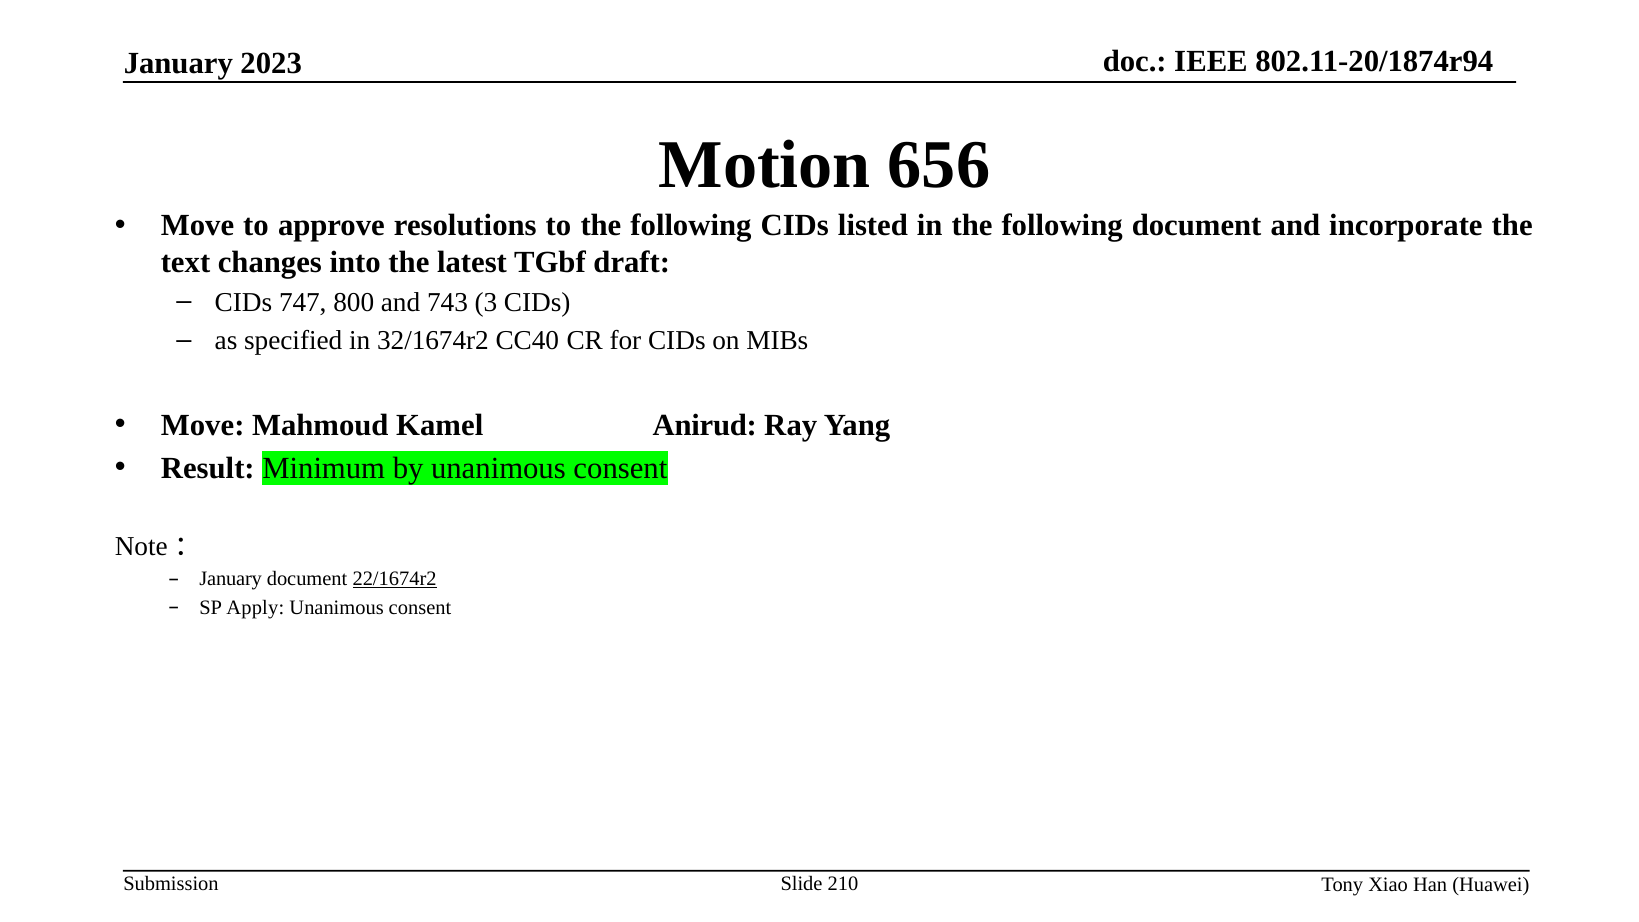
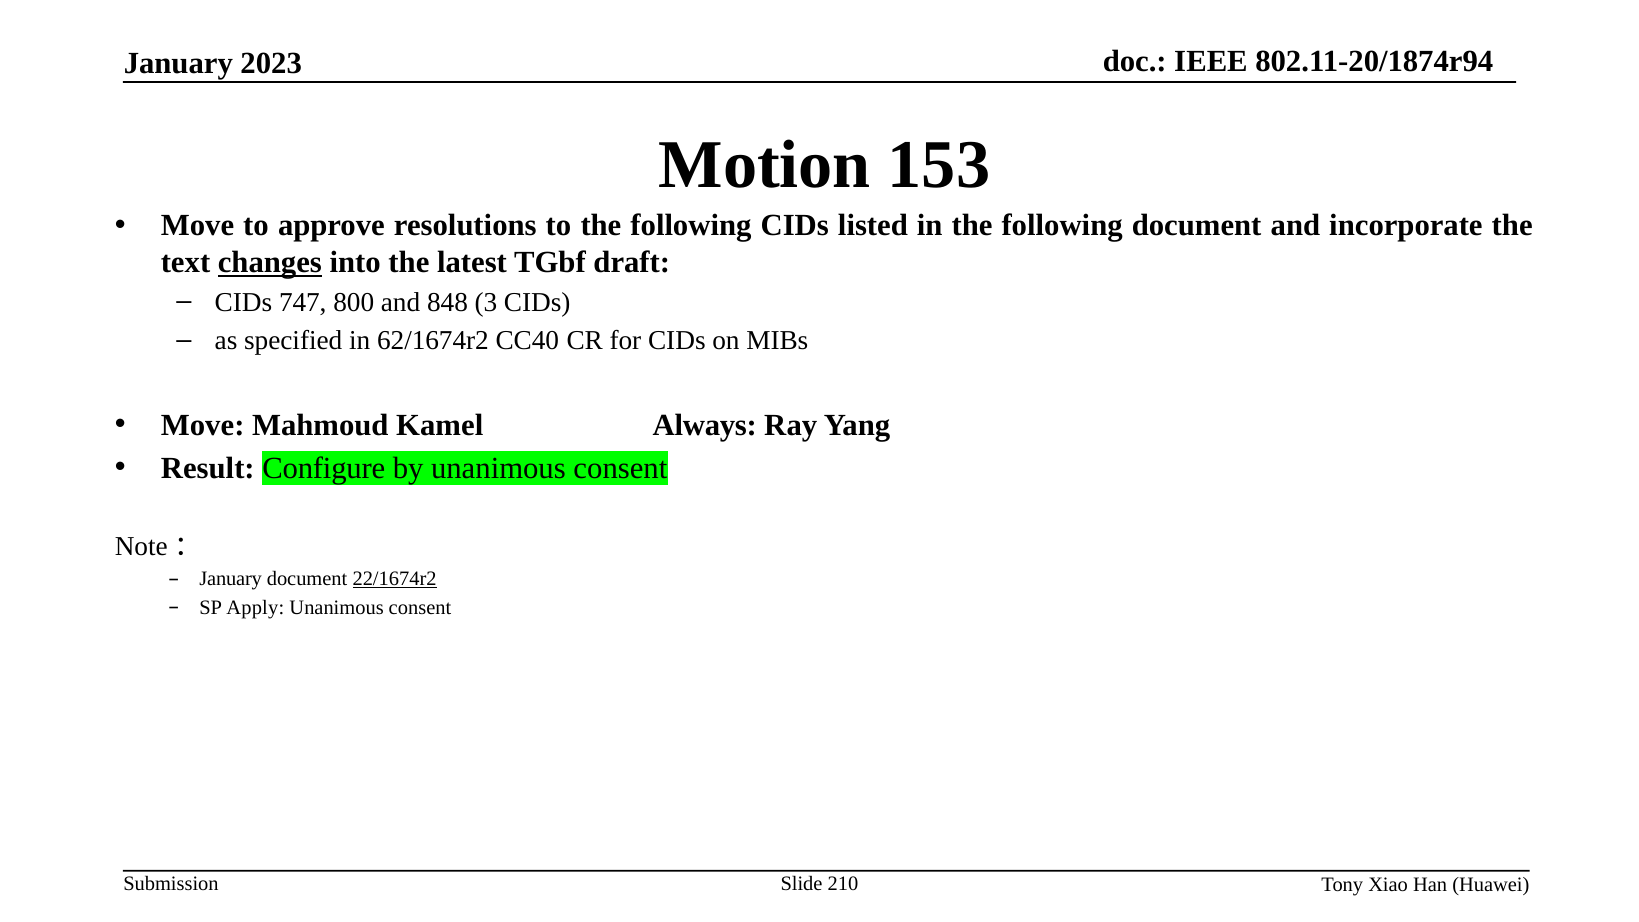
656: 656 -> 153
changes underline: none -> present
743: 743 -> 848
32/1674r2: 32/1674r2 -> 62/1674r2
Anirud: Anirud -> Always
Minimum: Minimum -> Configure
